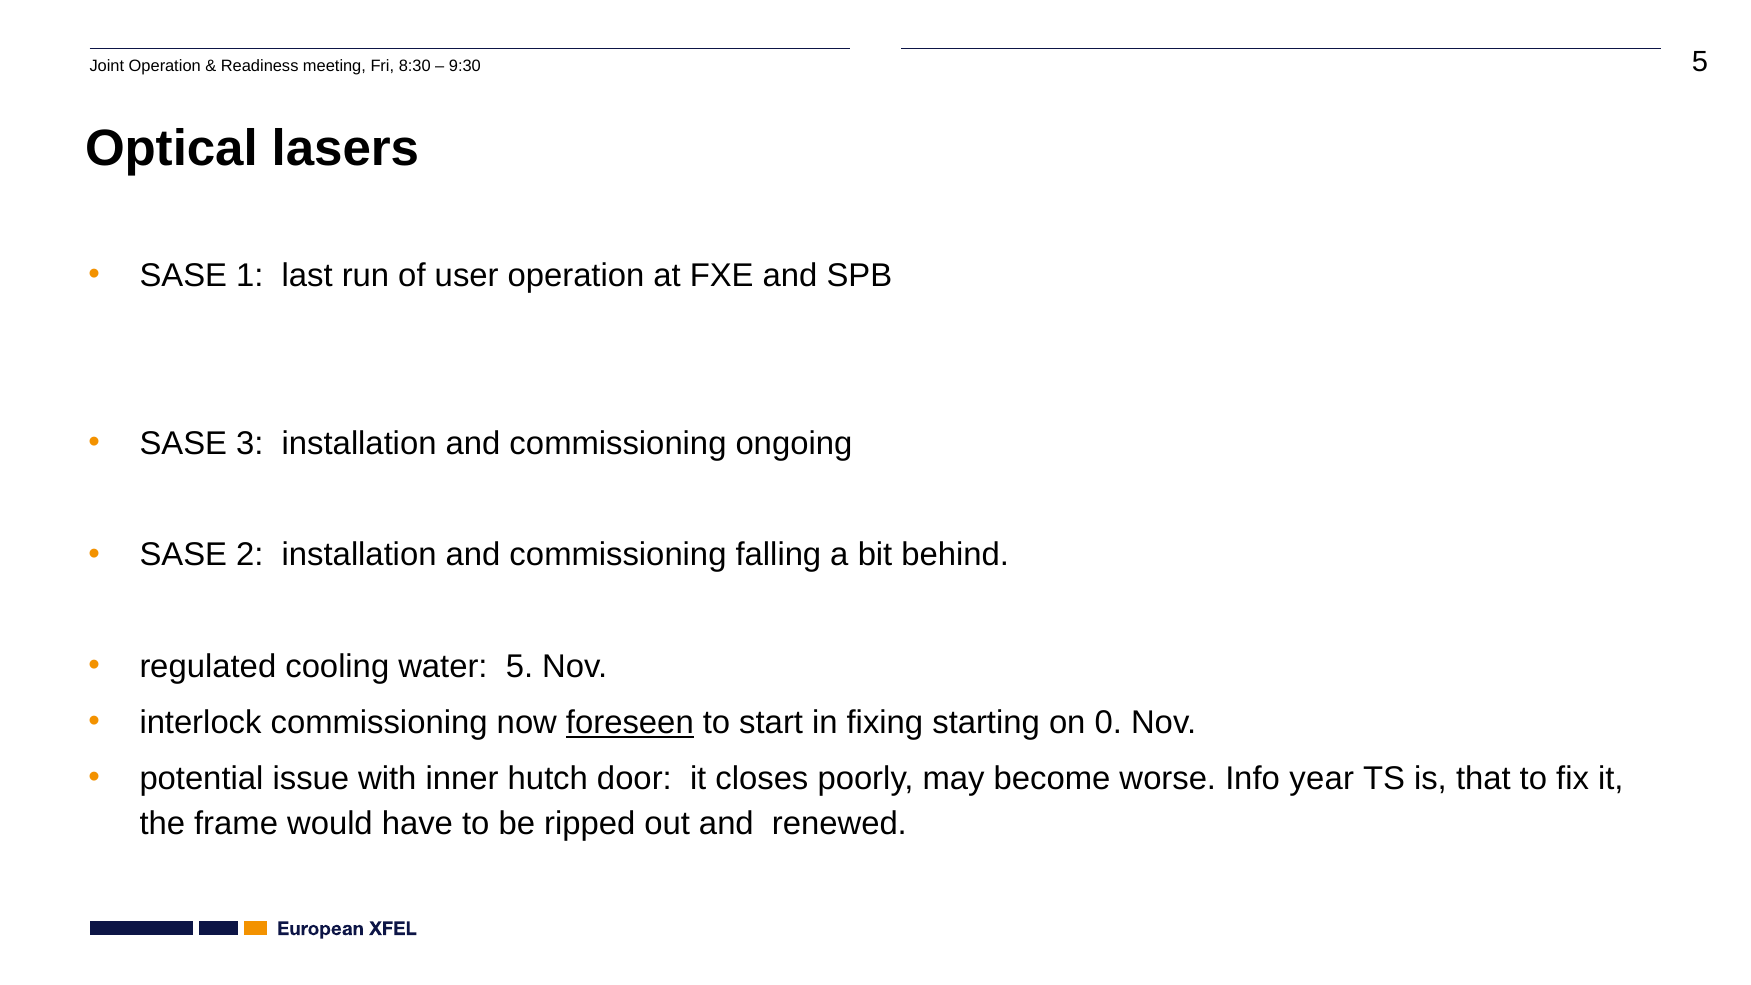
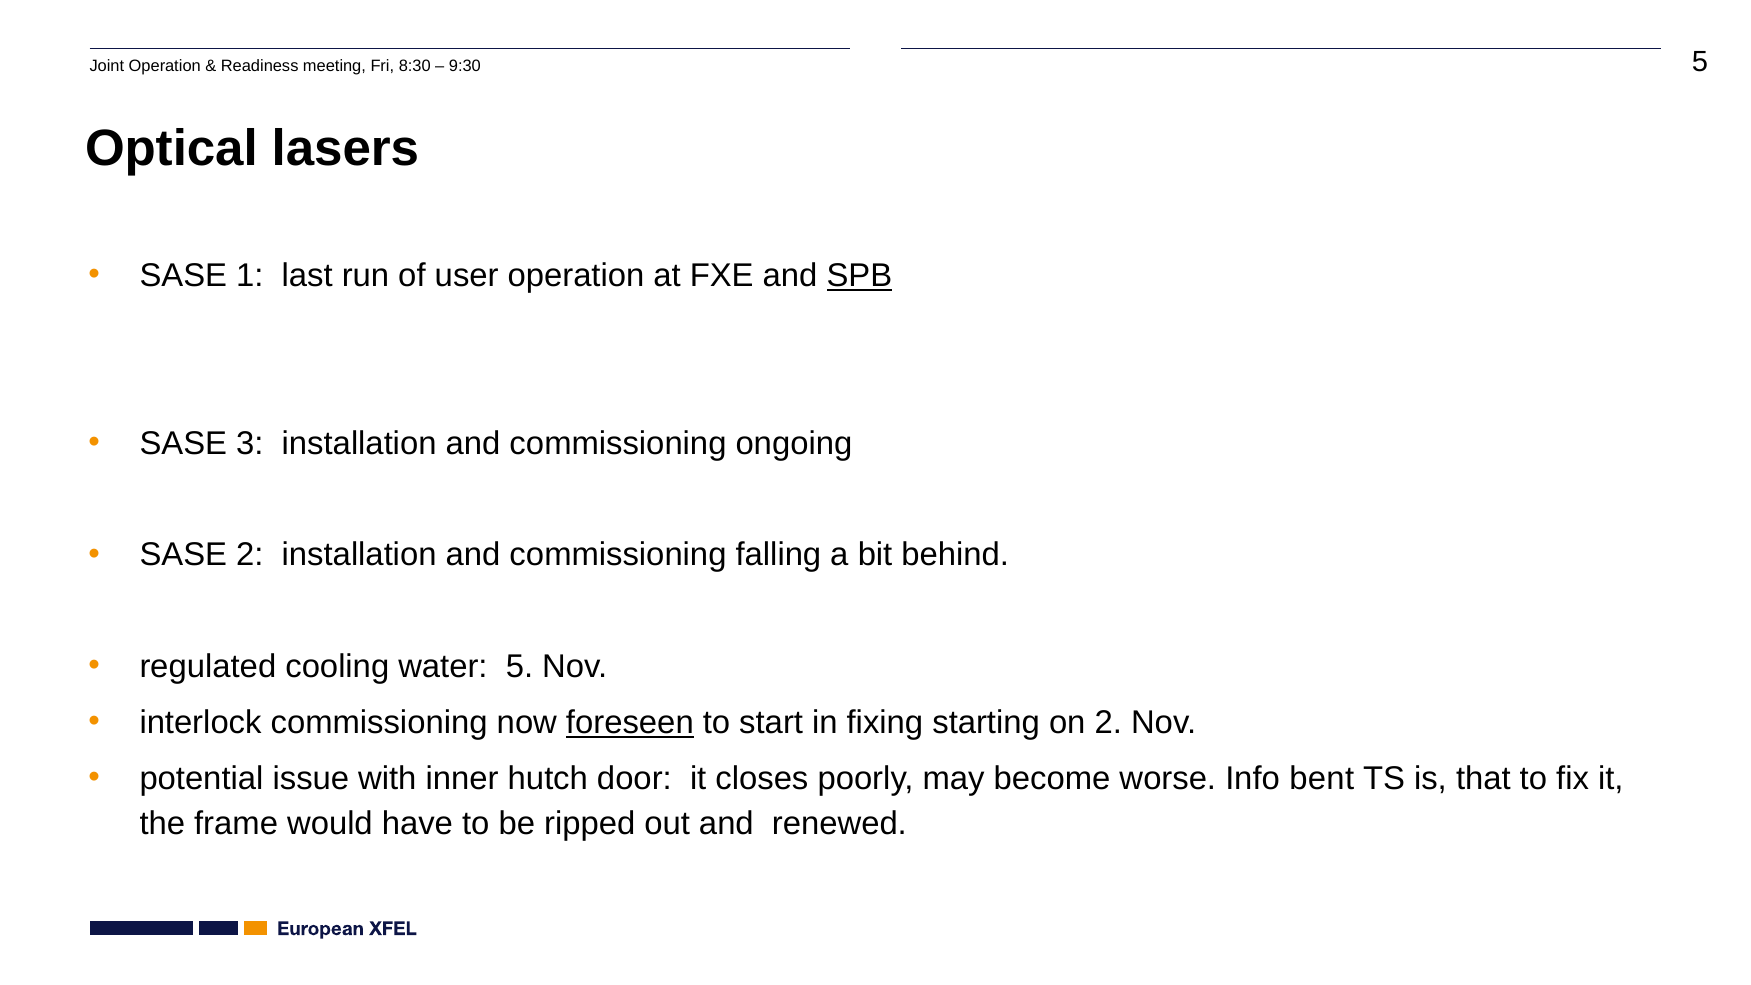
SPB underline: none -> present
on 0: 0 -> 2
year: year -> bent
